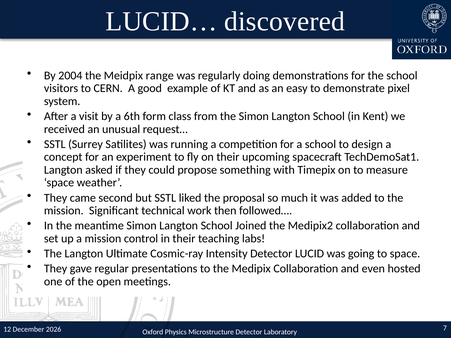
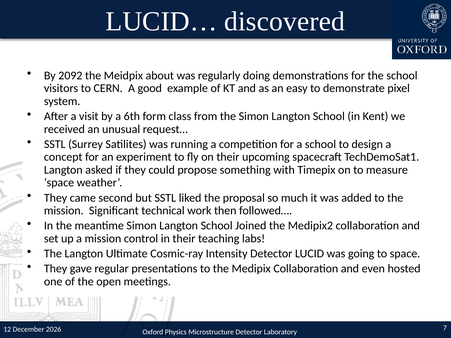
2004: 2004 -> 2092
range: range -> about
